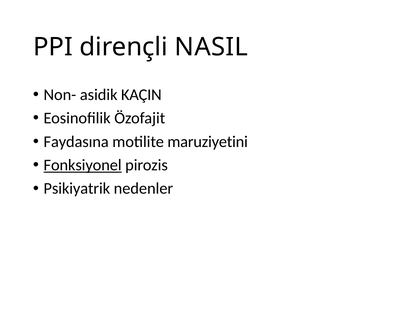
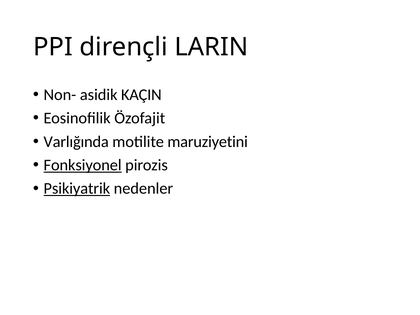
NASIL: NASIL -> LARIN
Faydasına: Faydasına -> Varlığında
Psikiyatrik underline: none -> present
